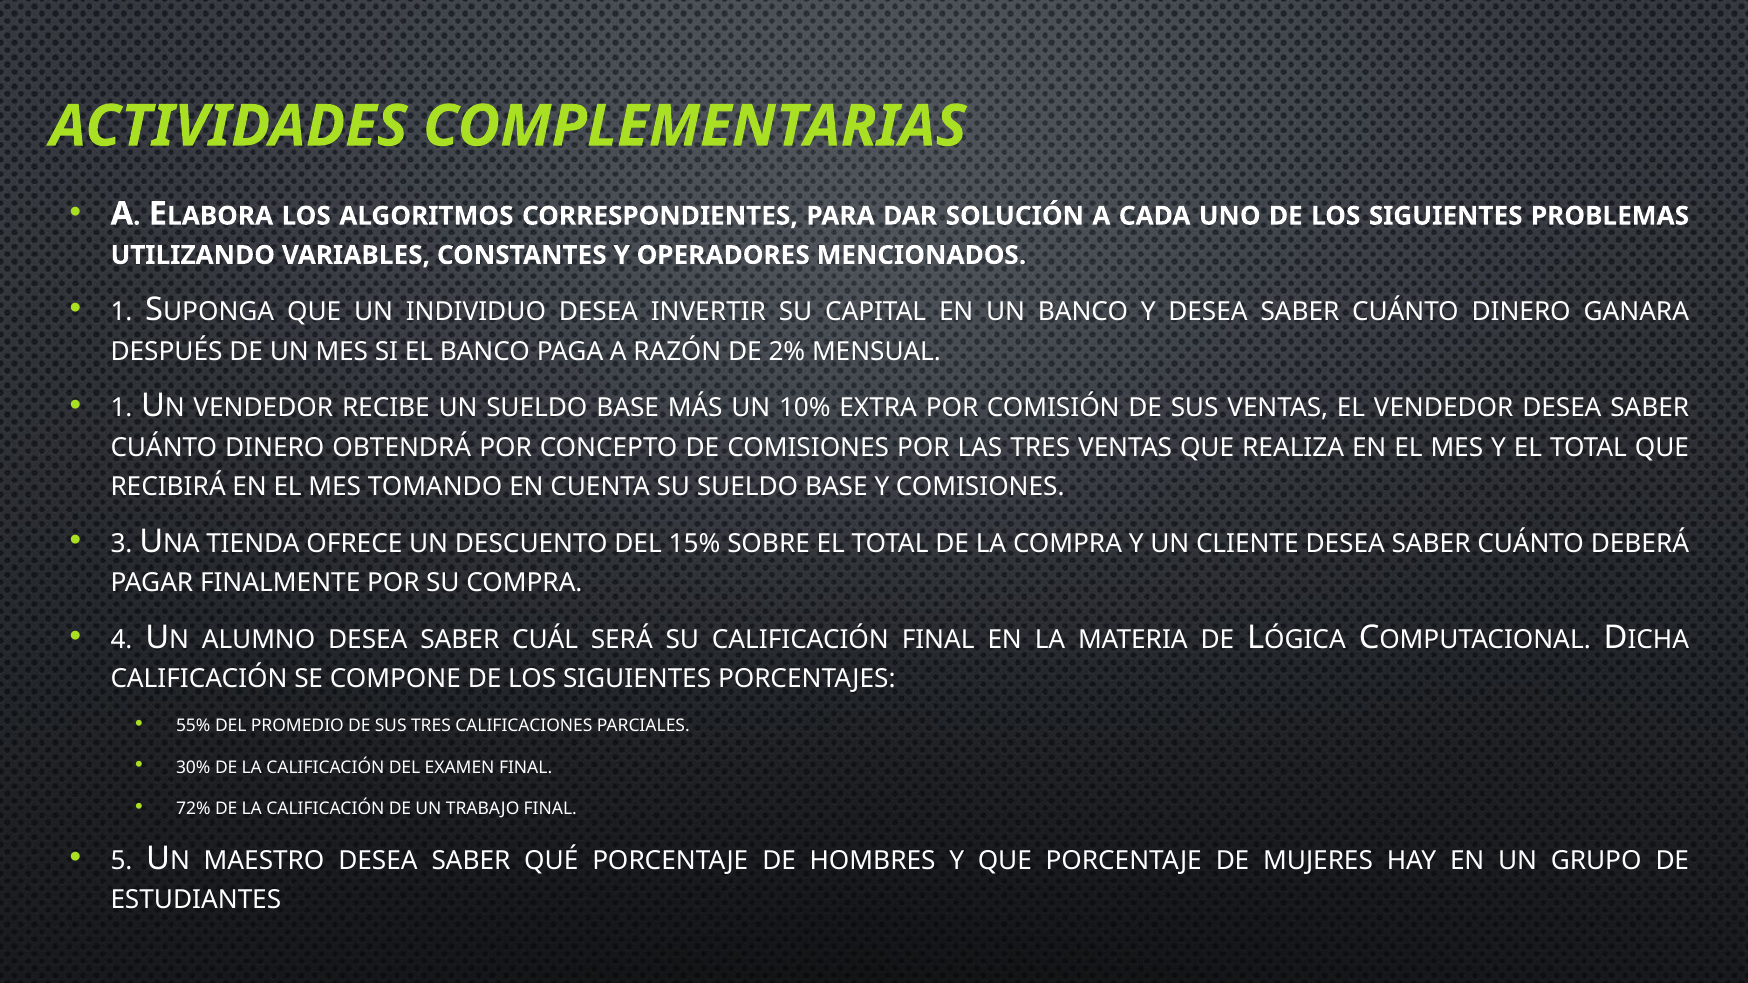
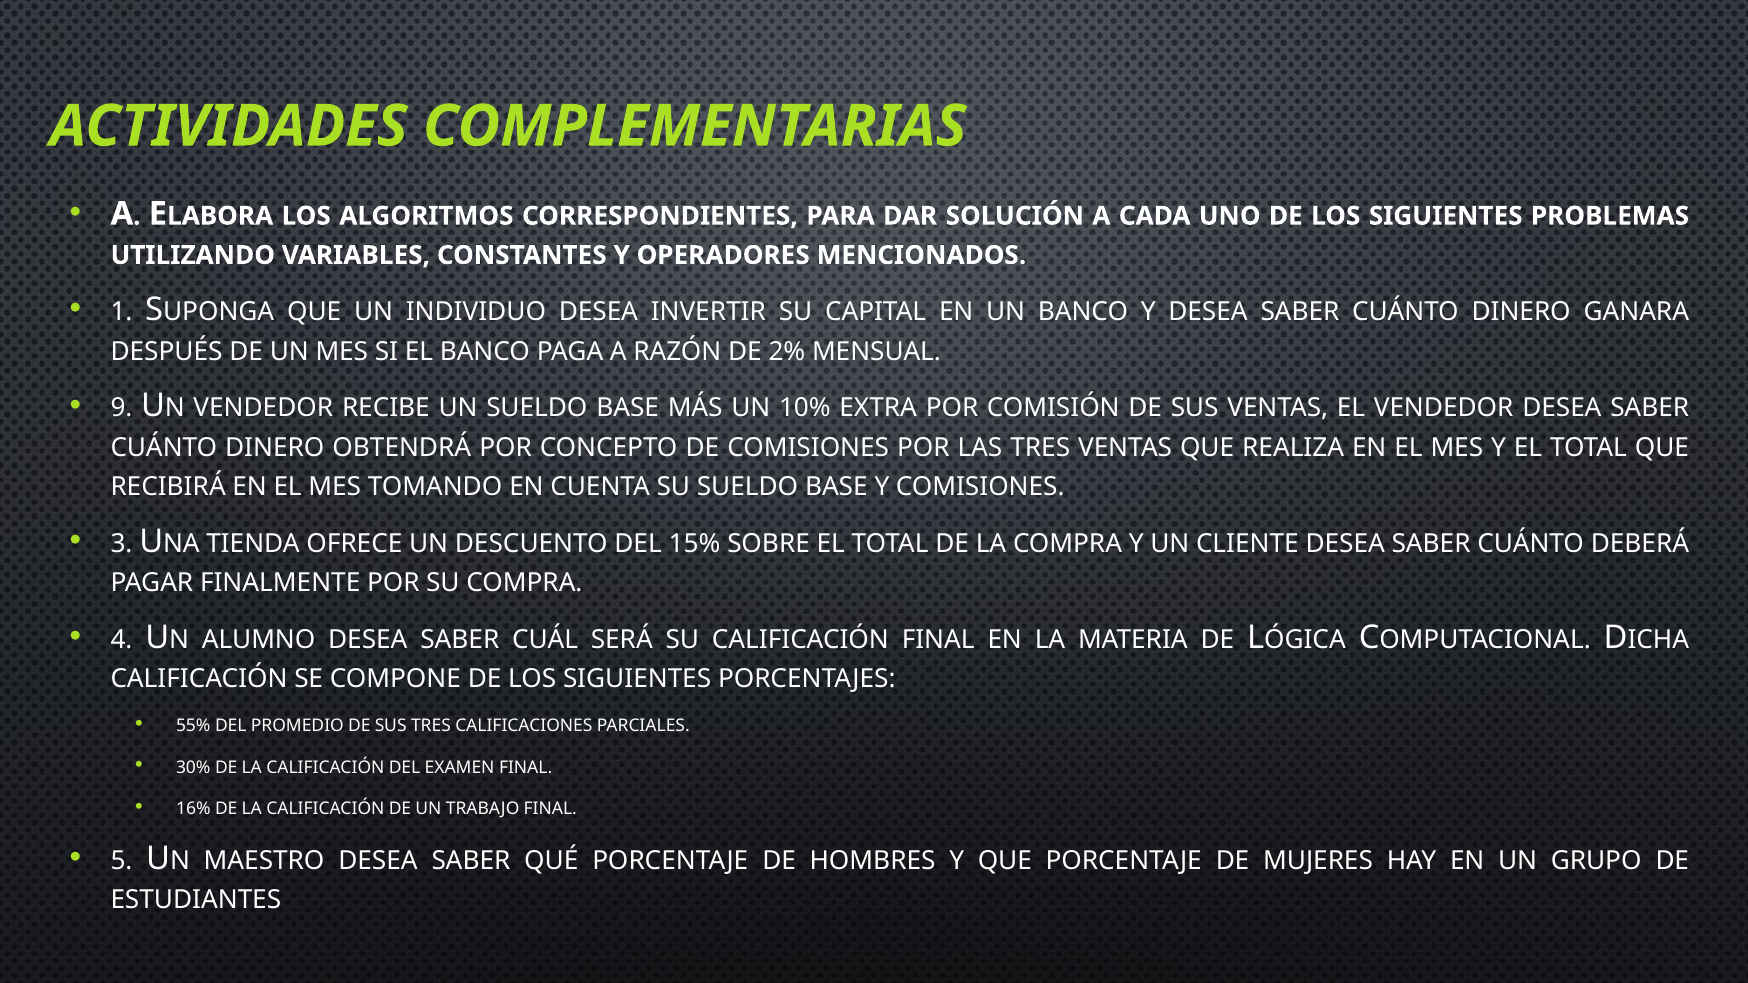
1 at (122, 408): 1 -> 9
72%: 72% -> 16%
